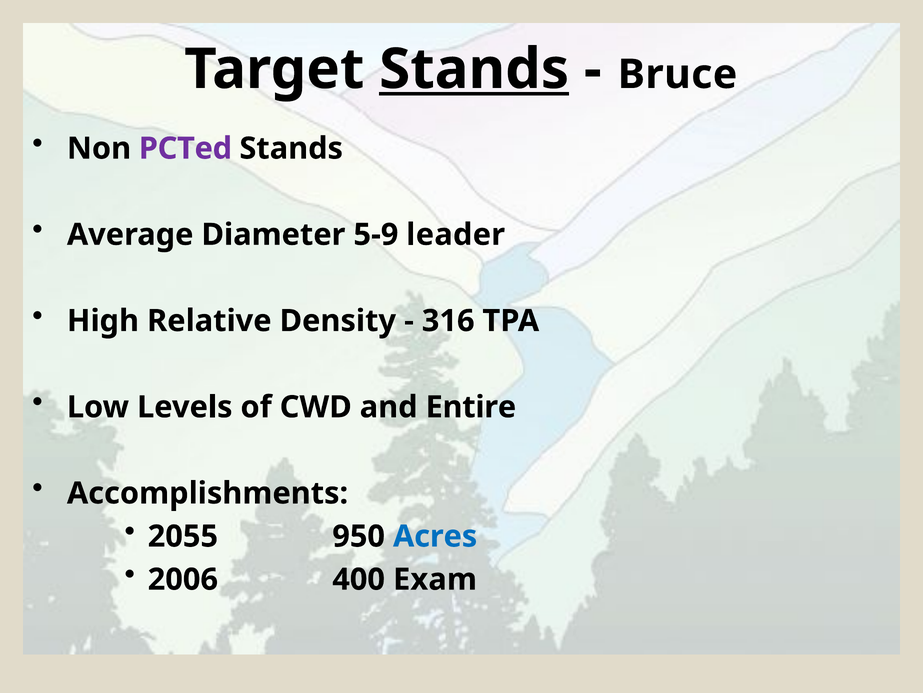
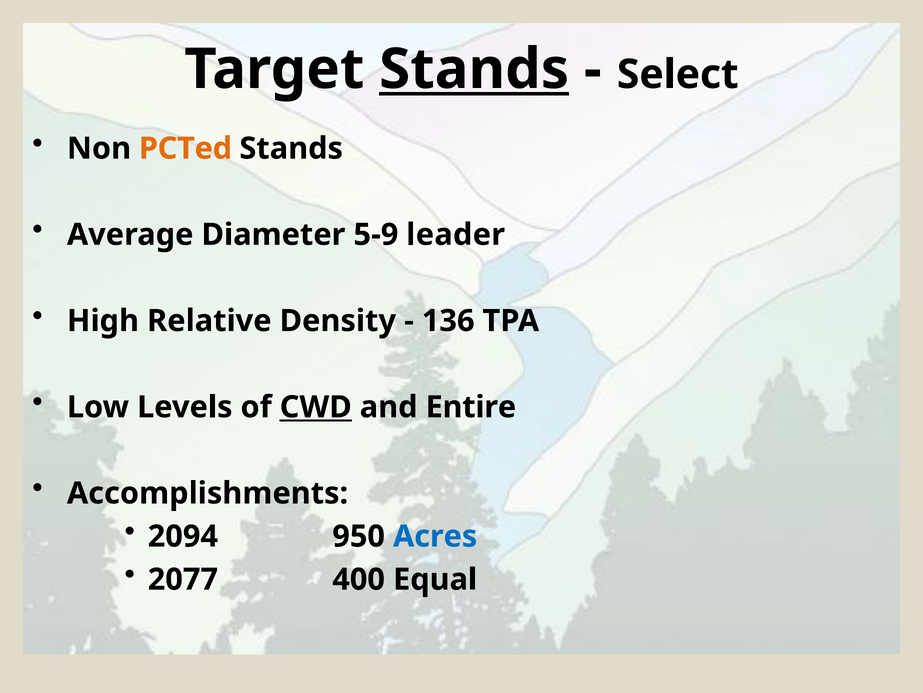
Bruce: Bruce -> Select
PCTed colour: purple -> orange
316: 316 -> 136
CWD underline: none -> present
2055: 2055 -> 2094
2006: 2006 -> 2077
Exam: Exam -> Equal
